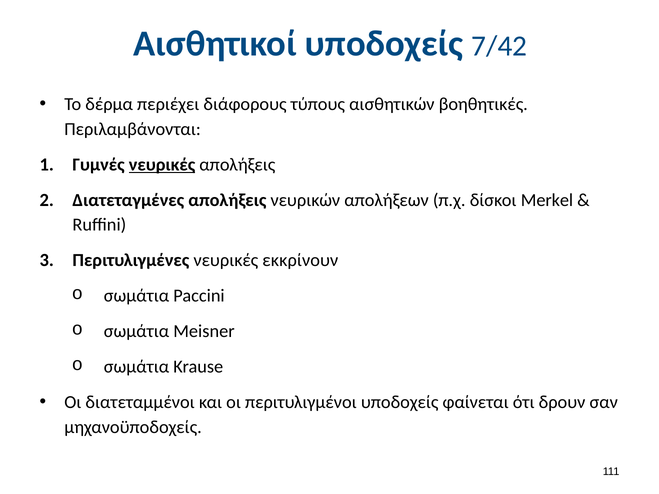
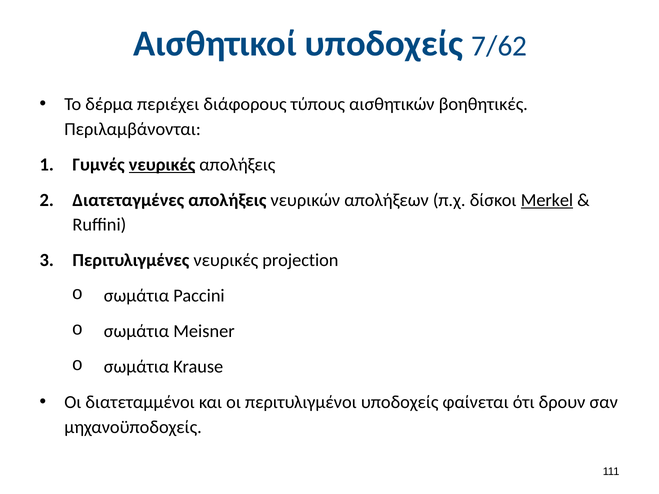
7/42: 7/42 -> 7/62
Merkel underline: none -> present
εκκρίνουν: εκκρίνουν -> projection
